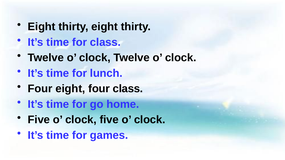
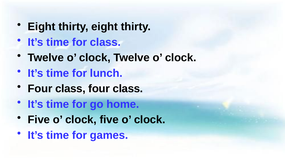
eight at (70, 89): eight -> class
